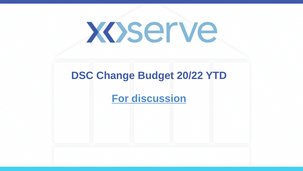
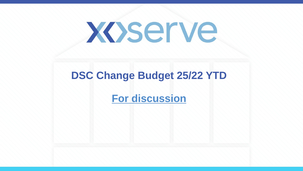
20/22: 20/22 -> 25/22
